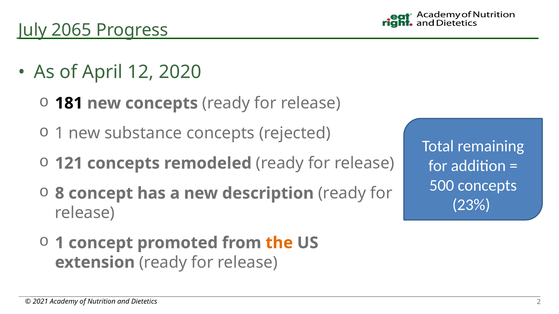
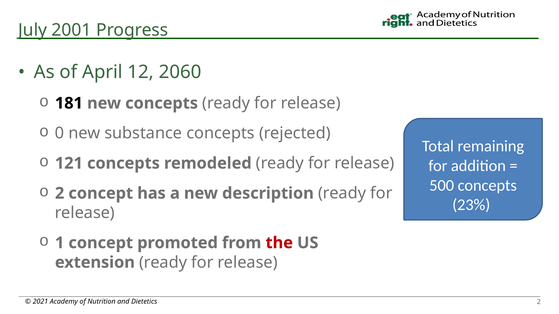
2065: 2065 -> 2001
2020: 2020 -> 2060
1 at (60, 133): 1 -> 0
8 at (60, 194): 8 -> 2
the colour: orange -> red
